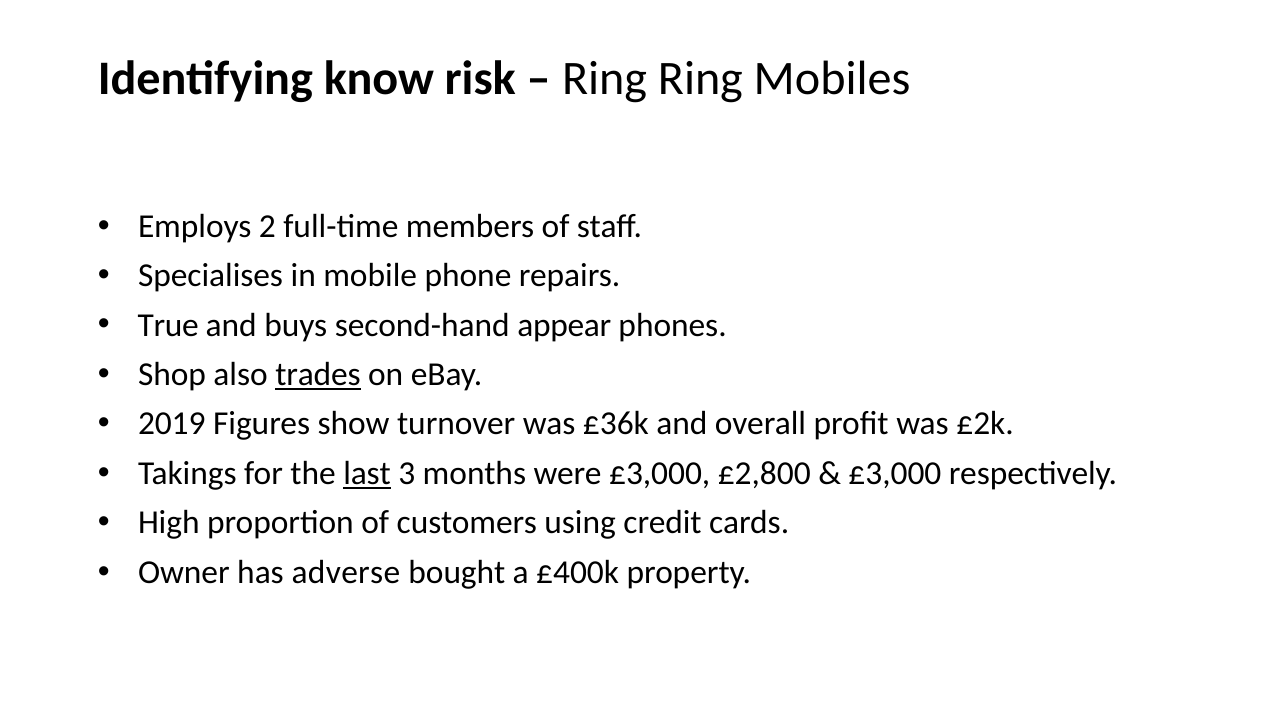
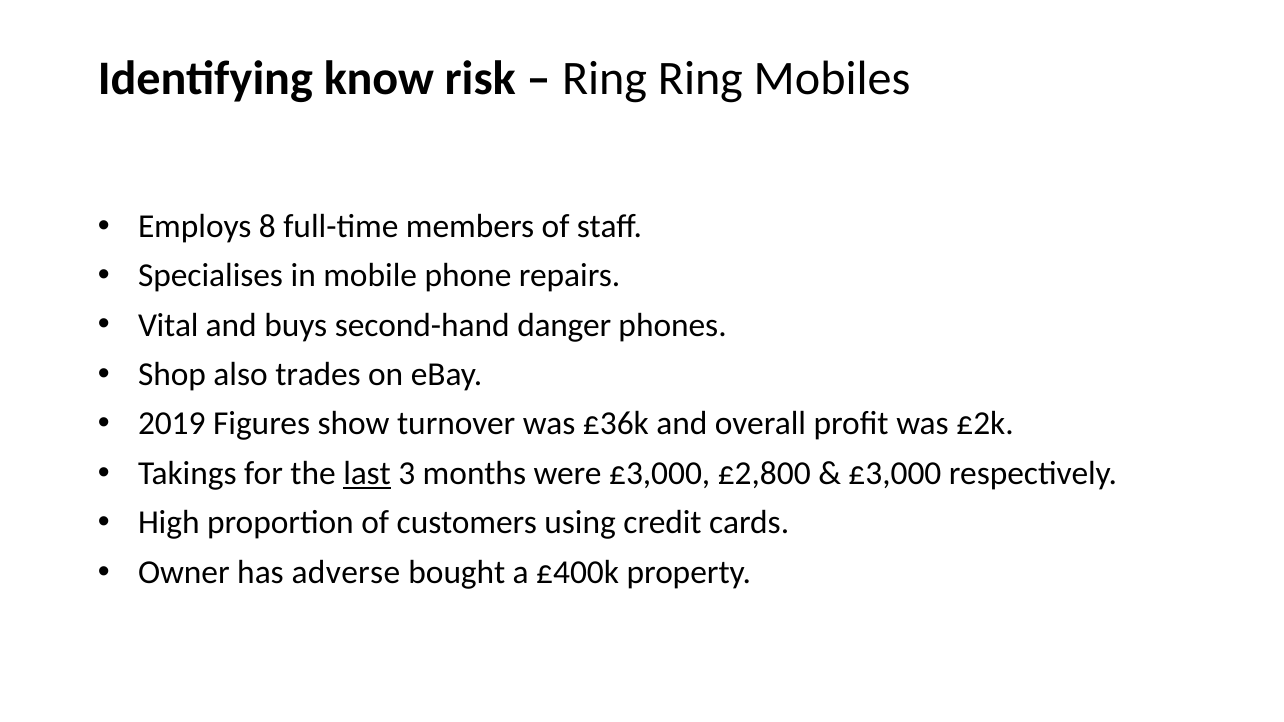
2: 2 -> 8
True: True -> Vital
appear: appear -> danger
trades underline: present -> none
